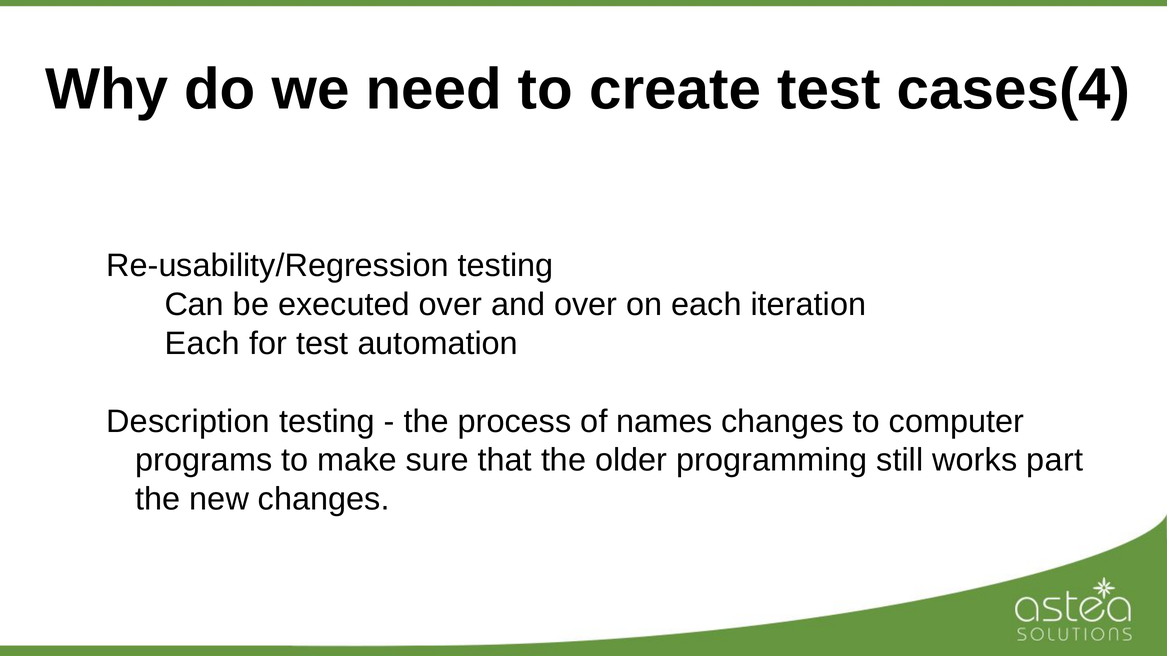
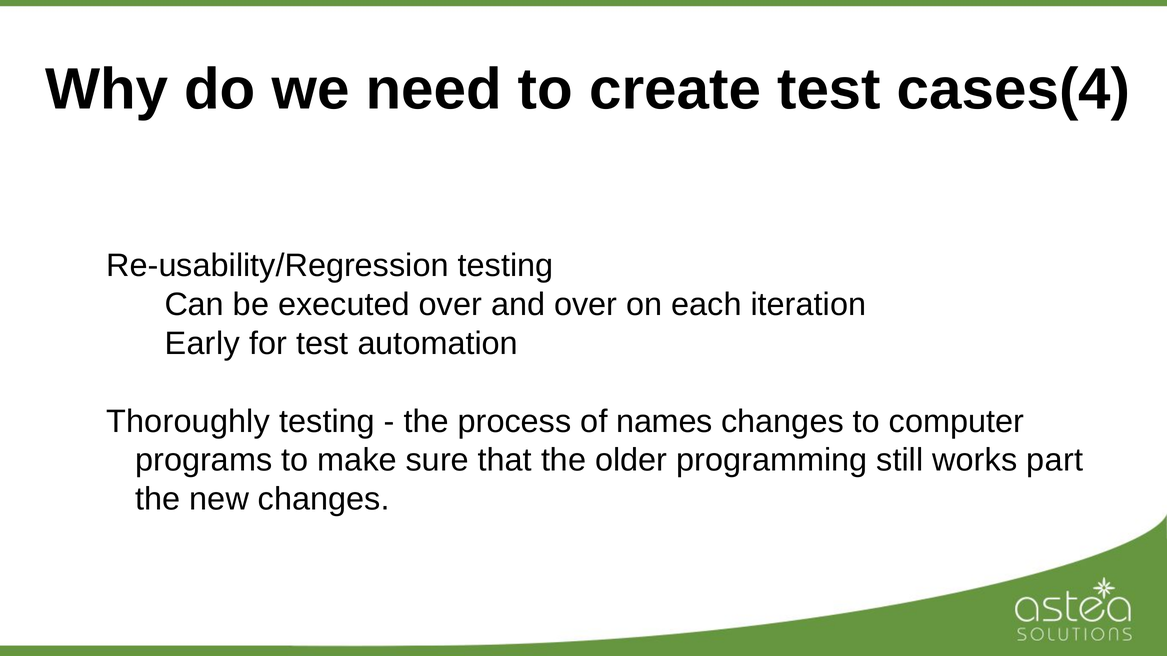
Each at (202, 344): Each -> Early
Description: Description -> Thoroughly
